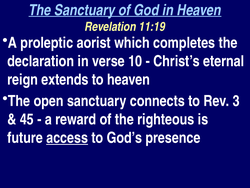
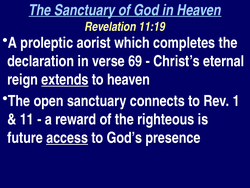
10: 10 -> 69
extends underline: none -> present
3: 3 -> 1
45: 45 -> 11
